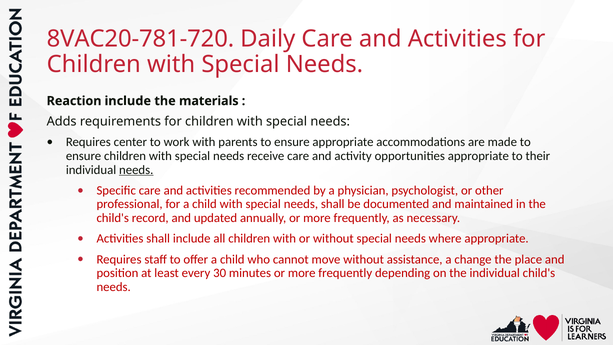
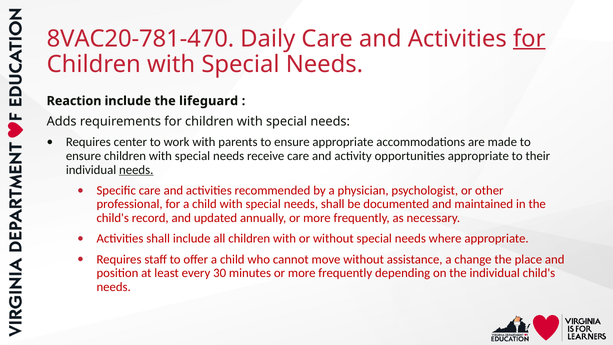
8VAC20-781-720: 8VAC20-781-720 -> 8VAC20-781-470
for at (529, 39) underline: none -> present
materials: materials -> lifeguard
